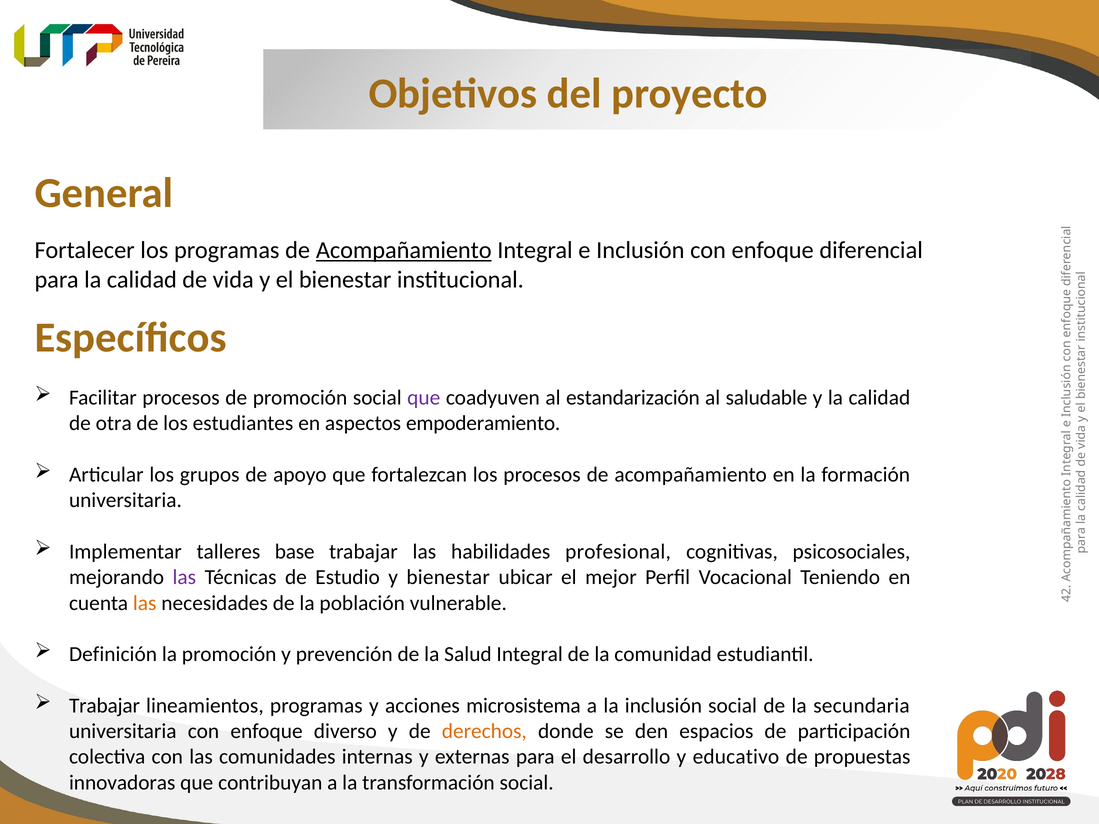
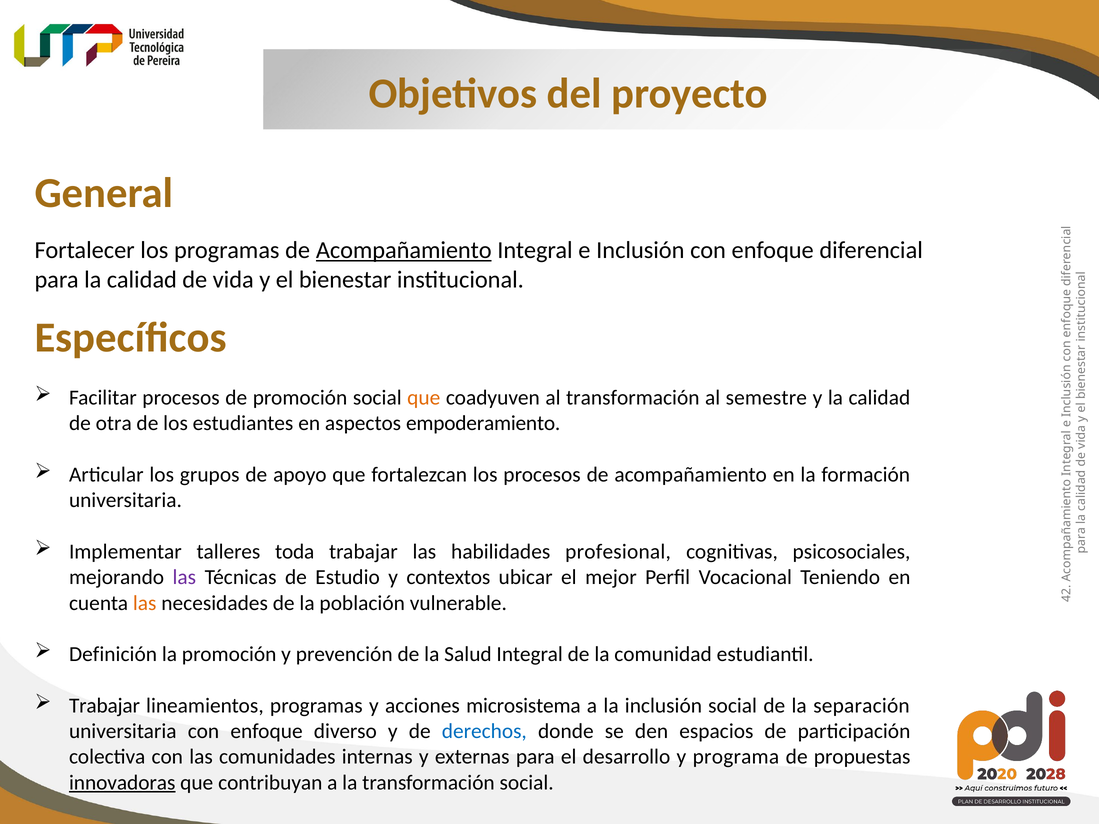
que at (424, 398) colour: purple -> orange
al estandarización: estandarización -> transformación
saludable: saludable -> semestre
base: base -> toda
y bienestar: bienestar -> contextos
secundaria: secundaria -> separación
derechos colour: orange -> blue
educativo: educativo -> programa
innovadoras underline: none -> present
